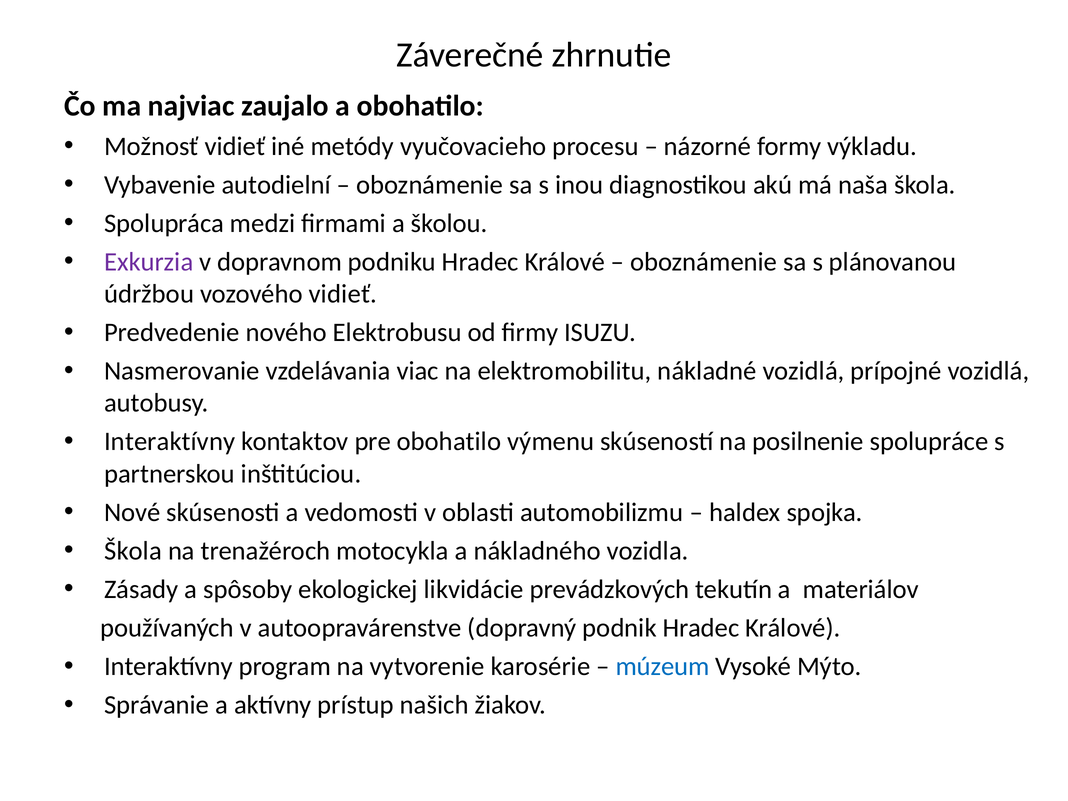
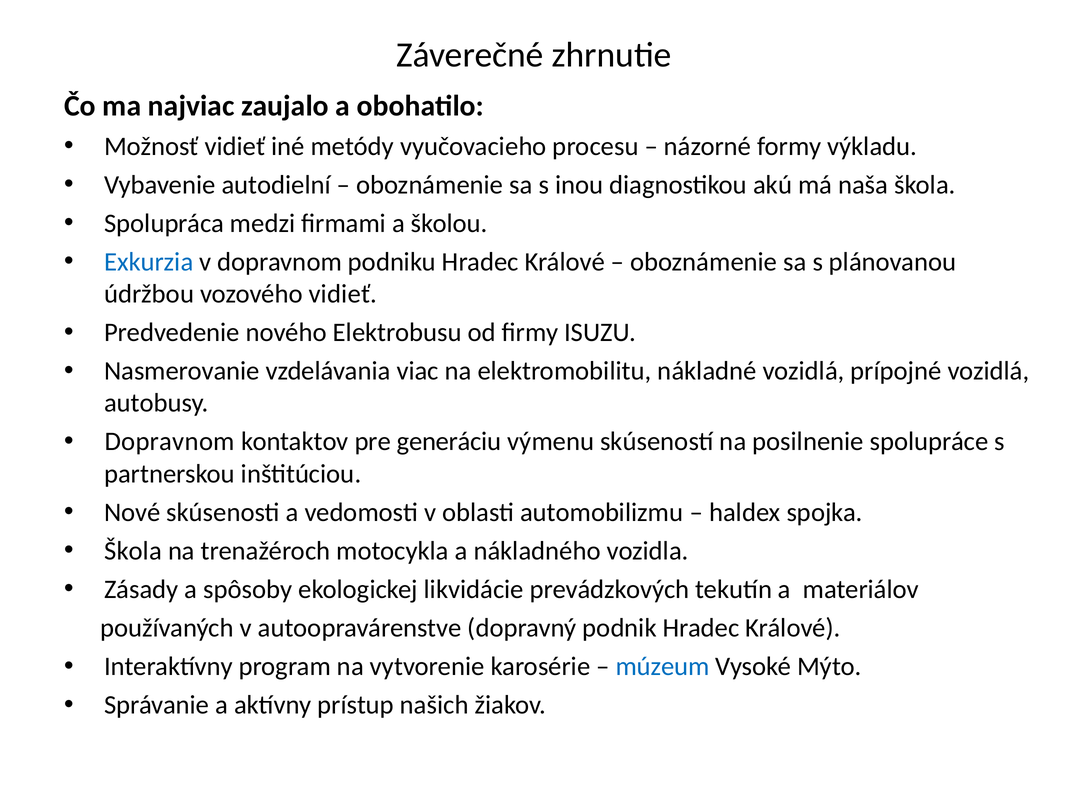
Exkurzia colour: purple -> blue
Interaktívny at (170, 442): Interaktívny -> Dopravnom
pre obohatilo: obohatilo -> generáciu
